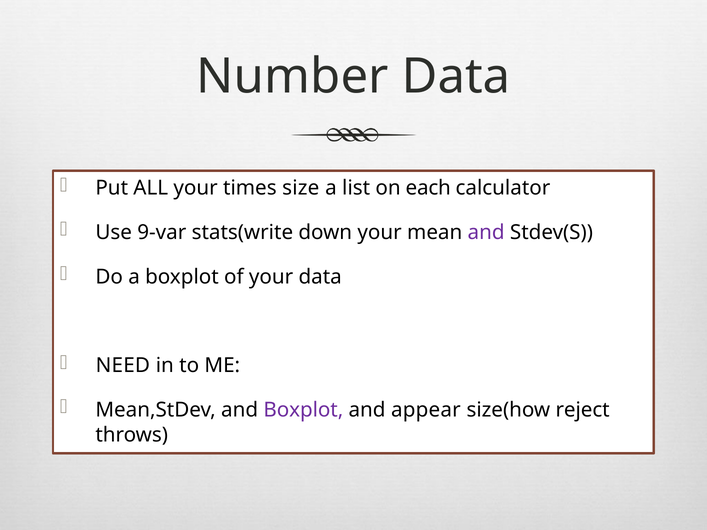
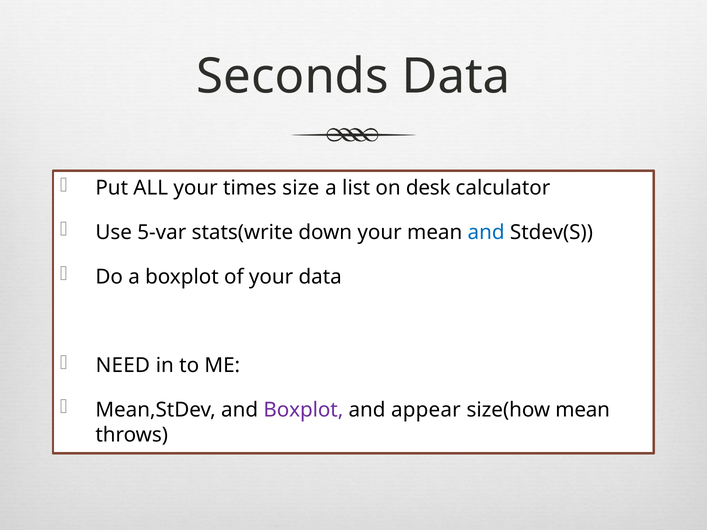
Number: Number -> Seconds
each: each -> desk
9-var: 9-var -> 5-var
and at (486, 233) colour: purple -> blue
size(how reject: reject -> mean
